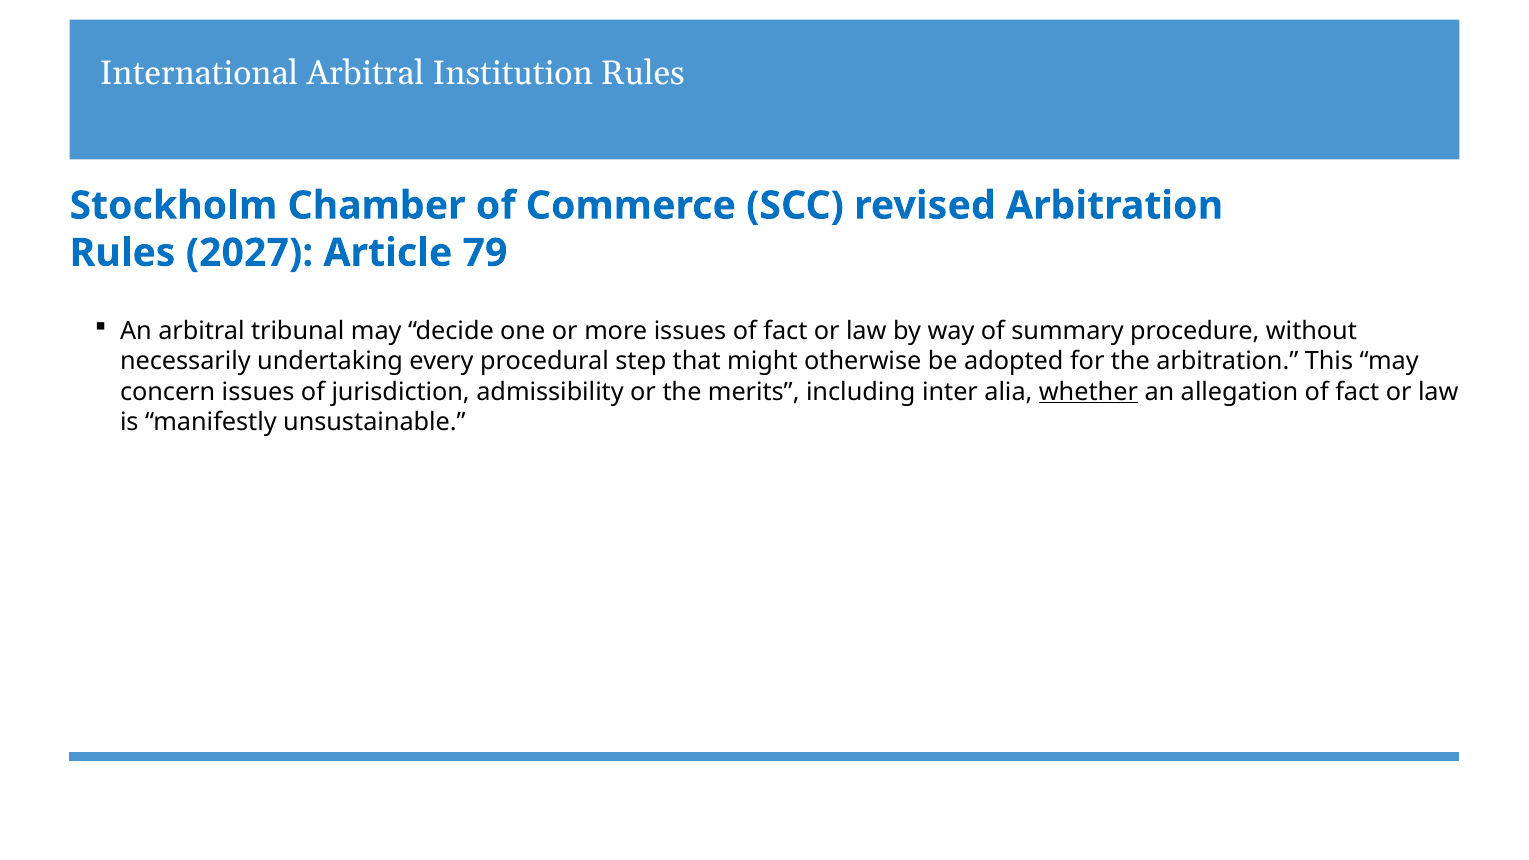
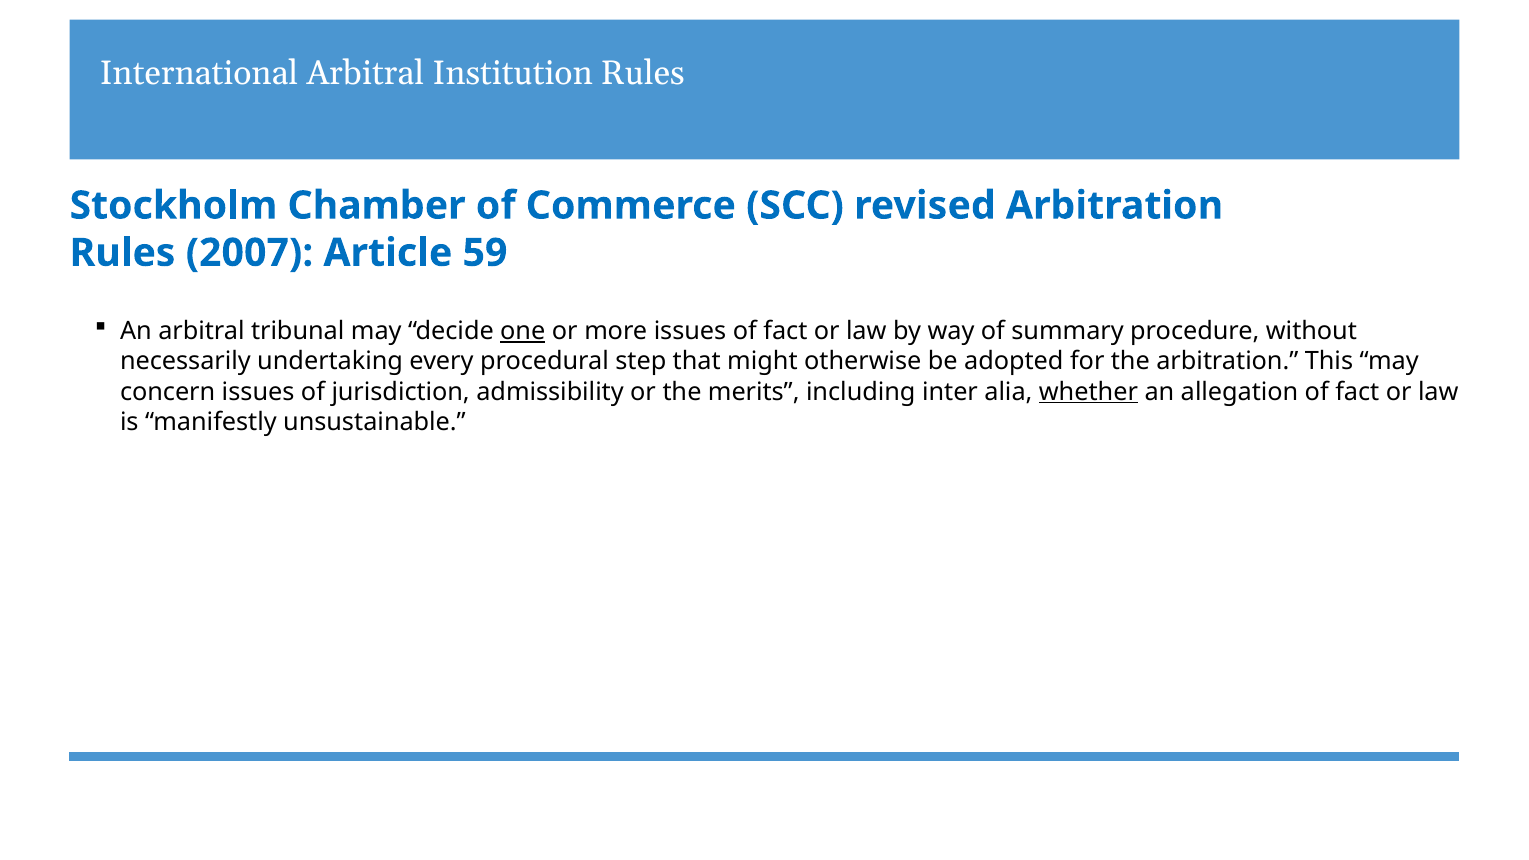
2027: 2027 -> 2007
79: 79 -> 59
one underline: none -> present
